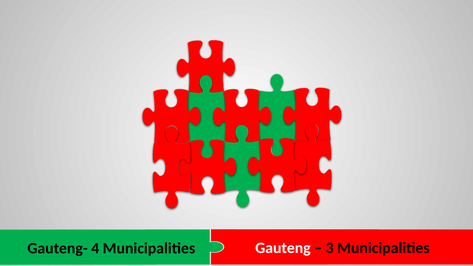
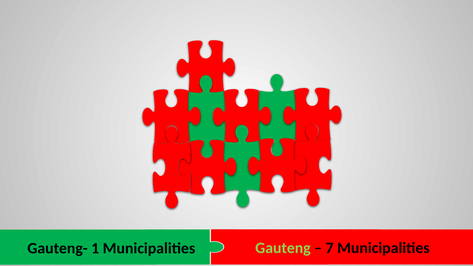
Gauteng colour: white -> light green
3: 3 -> 7
4: 4 -> 1
